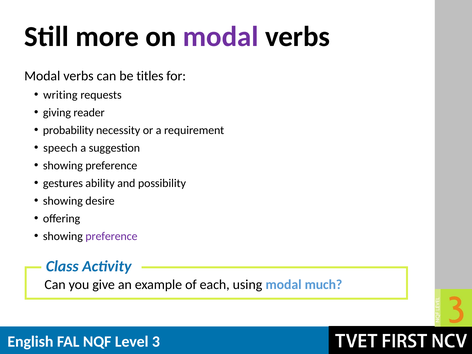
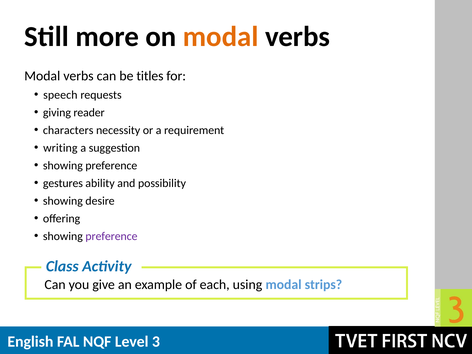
modal at (221, 37) colour: purple -> orange
writing: writing -> speech
probability: probability -> characters
speech: speech -> writing
much: much -> strips
